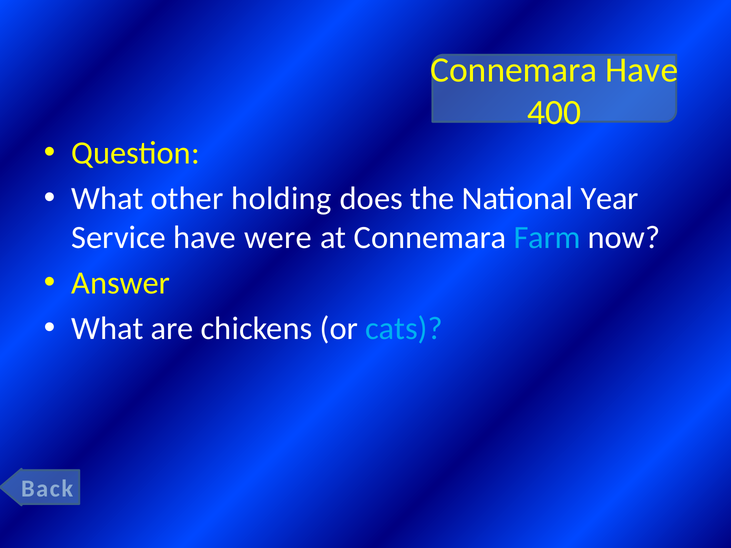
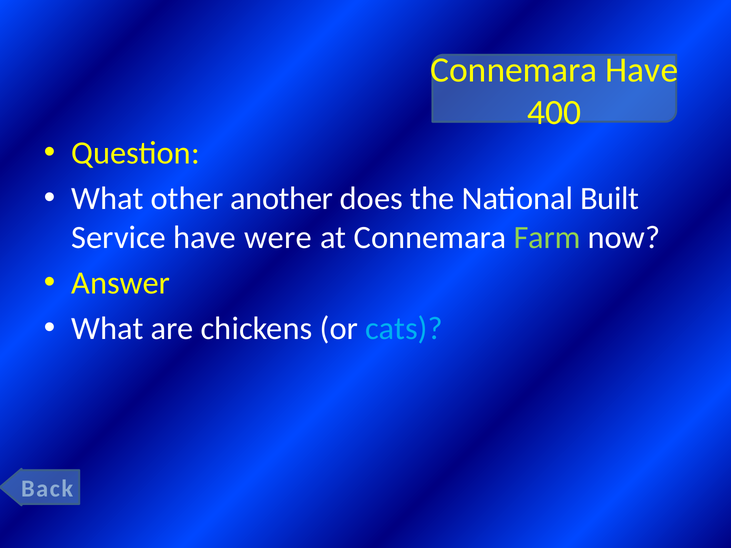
holding: holding -> another
Year: Year -> Built
Farm colour: light blue -> light green
